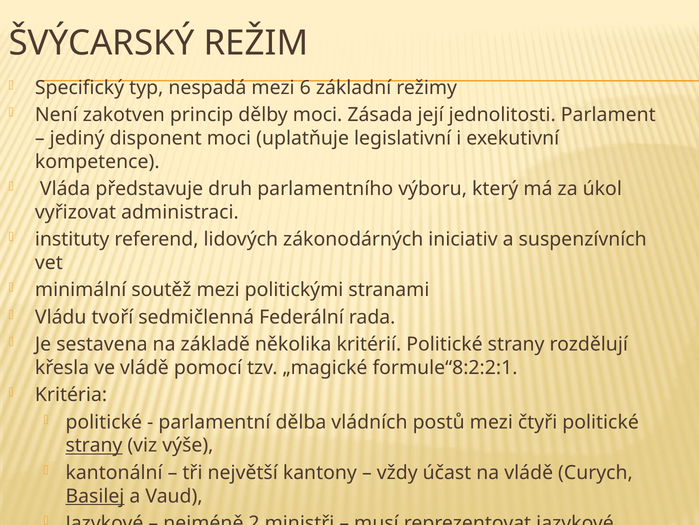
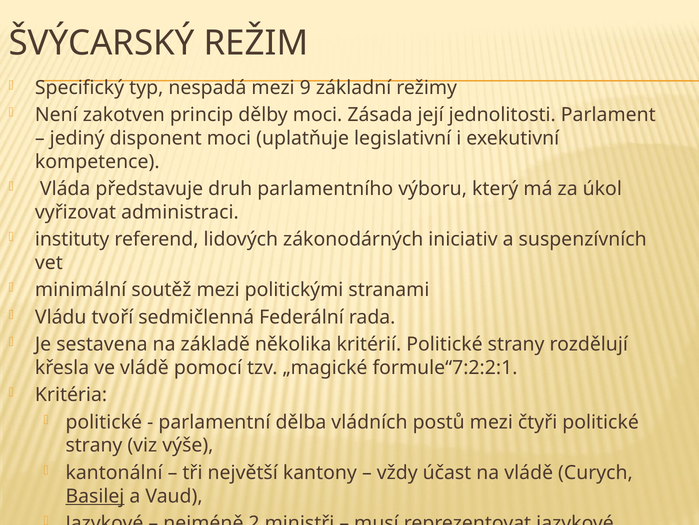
6: 6 -> 9
formule“8:2:2:1: formule“8:2:2:1 -> formule“7:2:2:1
strany at (94, 445) underline: present -> none
